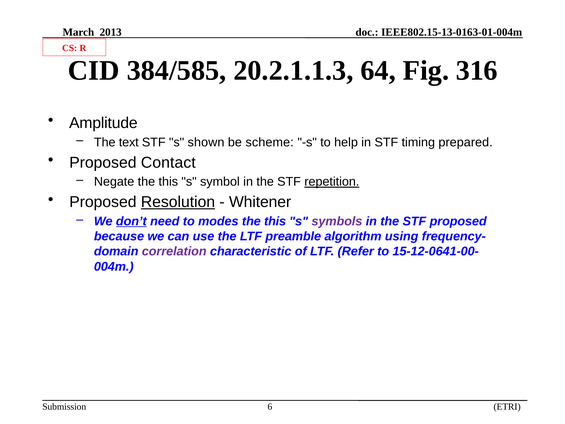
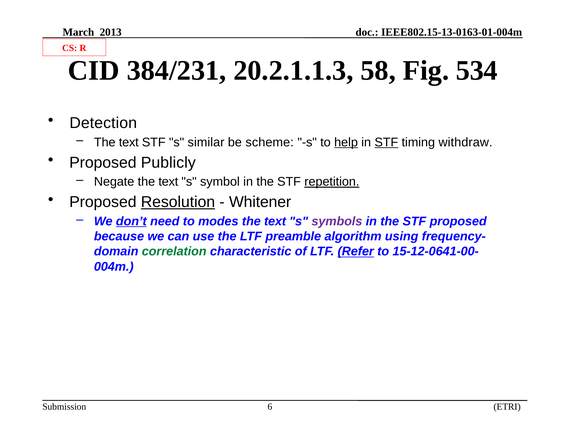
384/585: 384/585 -> 384/231
64: 64 -> 58
316: 316 -> 534
Amplitude: Amplitude -> Detection
shown: shown -> similar
help underline: none -> present
STF at (386, 142) underline: none -> present
prepared: prepared -> withdraw
Contact: Contact -> Publicly
Negate the this: this -> text
this at (275, 221): this -> text
correlation colour: purple -> green
Refer underline: none -> present
